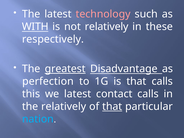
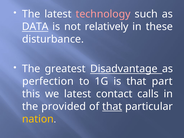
WITH: WITH -> DATA
respectively: respectively -> disturbance
greatest underline: present -> none
that calls: calls -> part
the relatively: relatively -> provided
nation colour: light blue -> yellow
